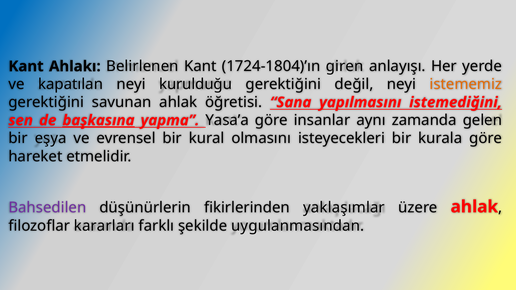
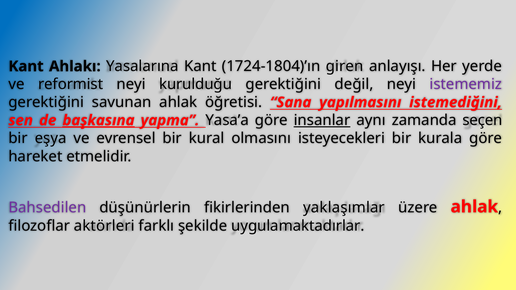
Belirlenen: Belirlenen -> Yasalarına
kapatılan: kapatılan -> reformist
istememiz colour: orange -> purple
insanlar underline: none -> present
gelen: gelen -> seçen
kararları: kararları -> aktörleri
uygulanmasından: uygulanmasından -> uygulamaktadırlar
